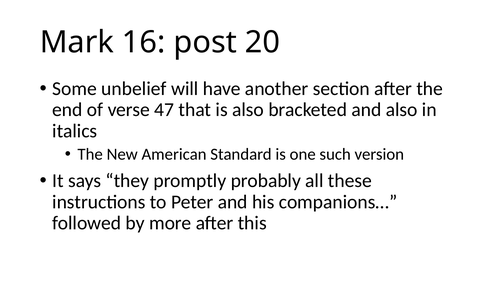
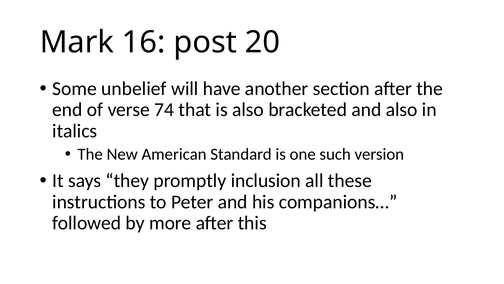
47: 47 -> 74
probably: probably -> inclusion
